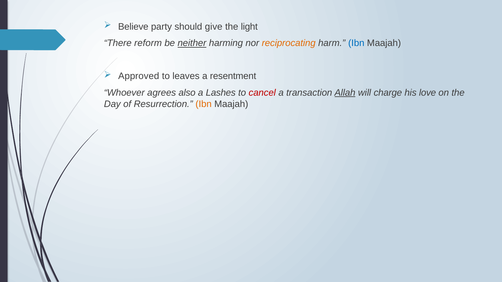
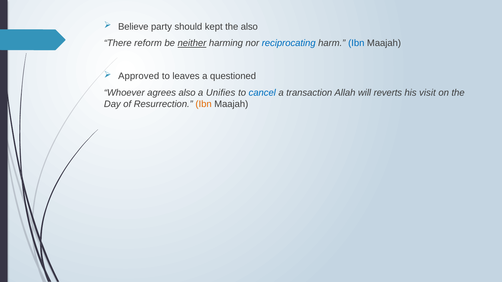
give: give -> kept
the light: light -> also
reciprocating colour: orange -> blue
resentment: resentment -> questioned
Lashes: Lashes -> Unifies
cancel colour: red -> blue
Allah underline: present -> none
charge: charge -> reverts
love: love -> visit
